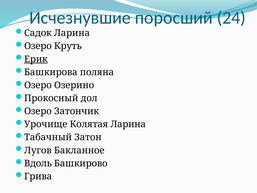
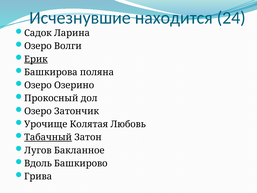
поросший: поросший -> находится
Круть: Круть -> Волги
Колятая Ларина: Ларина -> Любовь
Табачный underline: none -> present
